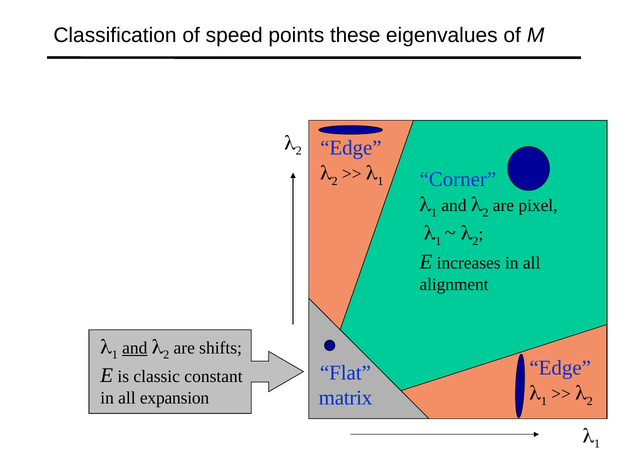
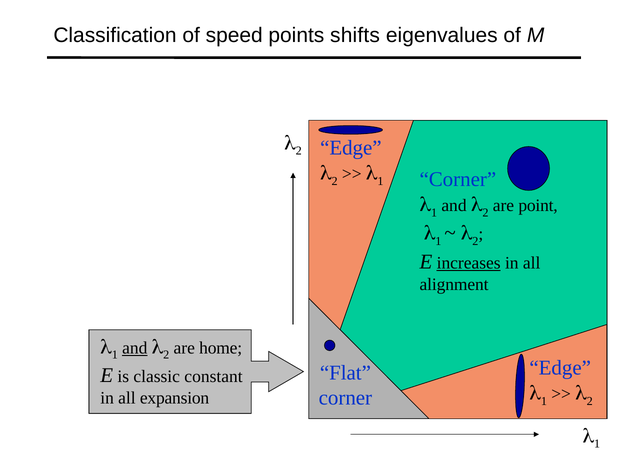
these: these -> shifts
pixel: pixel -> point
increases underline: none -> present
shifts: shifts -> home
matrix at (346, 398): matrix -> corner
